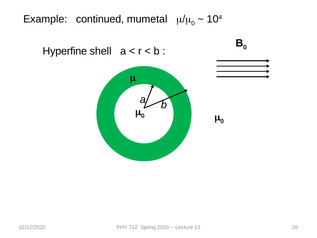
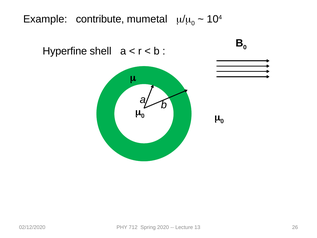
continued: continued -> contribute
